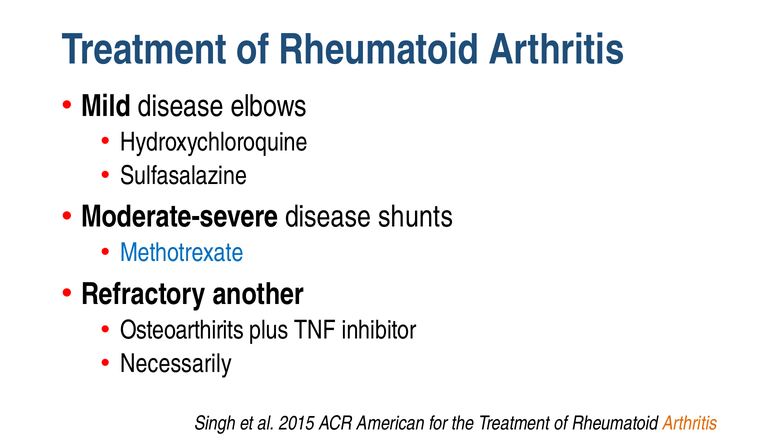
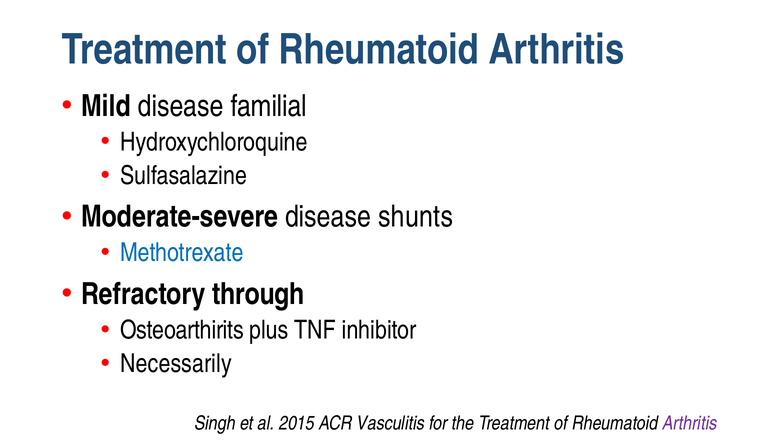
elbows: elbows -> familial
another: another -> through
American: American -> Vasculitis
Arthritis at (690, 423) colour: orange -> purple
